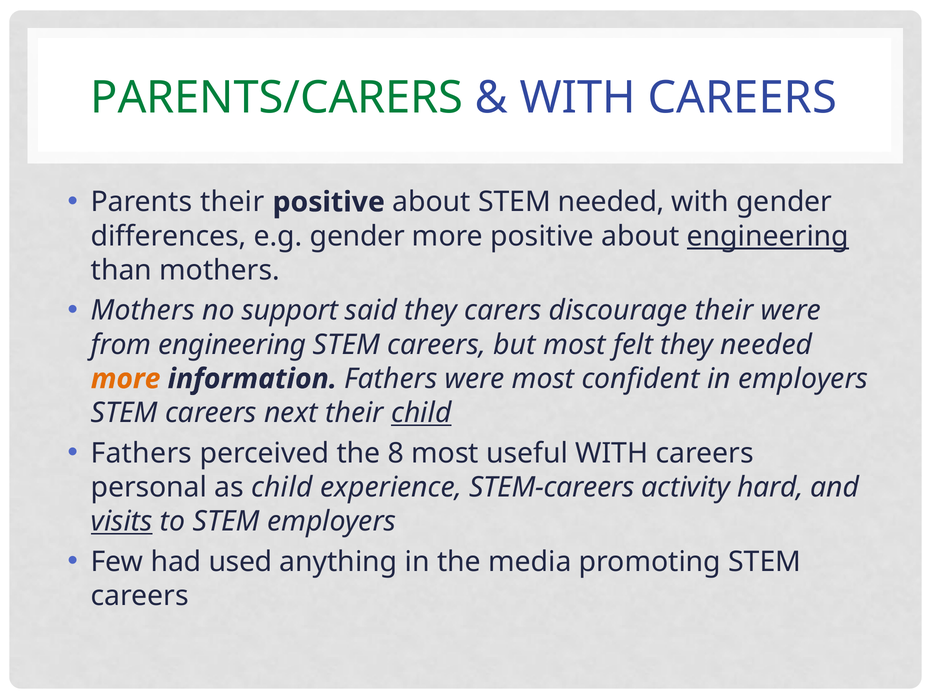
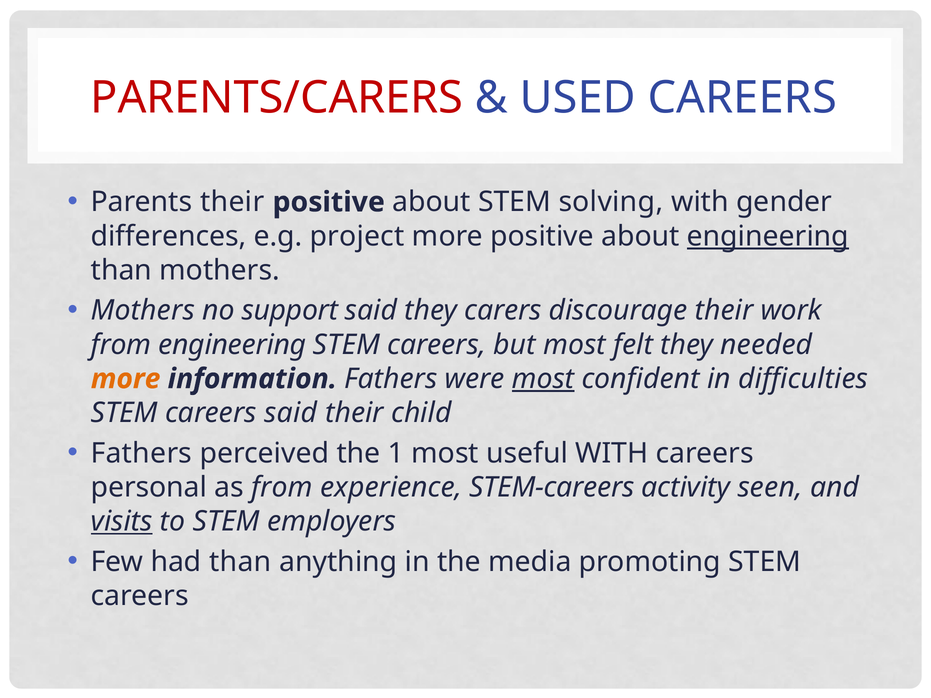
PARENTS/CARERS colour: green -> red
WITH at (578, 98): WITH -> USED
STEM needed: needed -> solving
e.g gender: gender -> project
their were: were -> work
most at (543, 379) underline: none -> present
in employers: employers -> difficulties
careers next: next -> said
child at (421, 413) underline: present -> none
8: 8 -> 1
as child: child -> from
hard: hard -> seen
had used: used -> than
